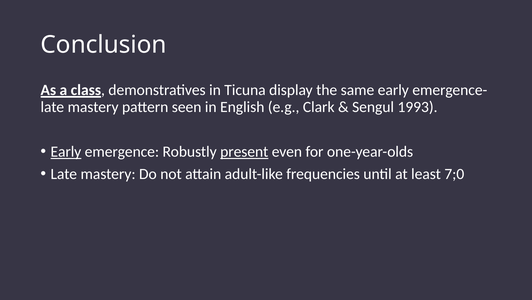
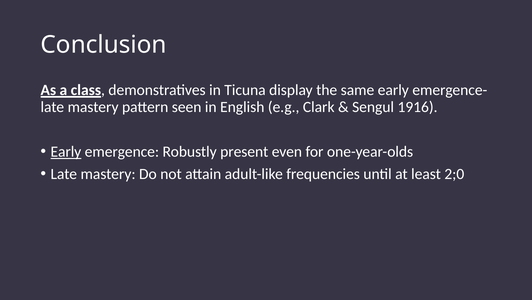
1993: 1993 -> 1916
present underline: present -> none
7;0: 7;0 -> 2;0
